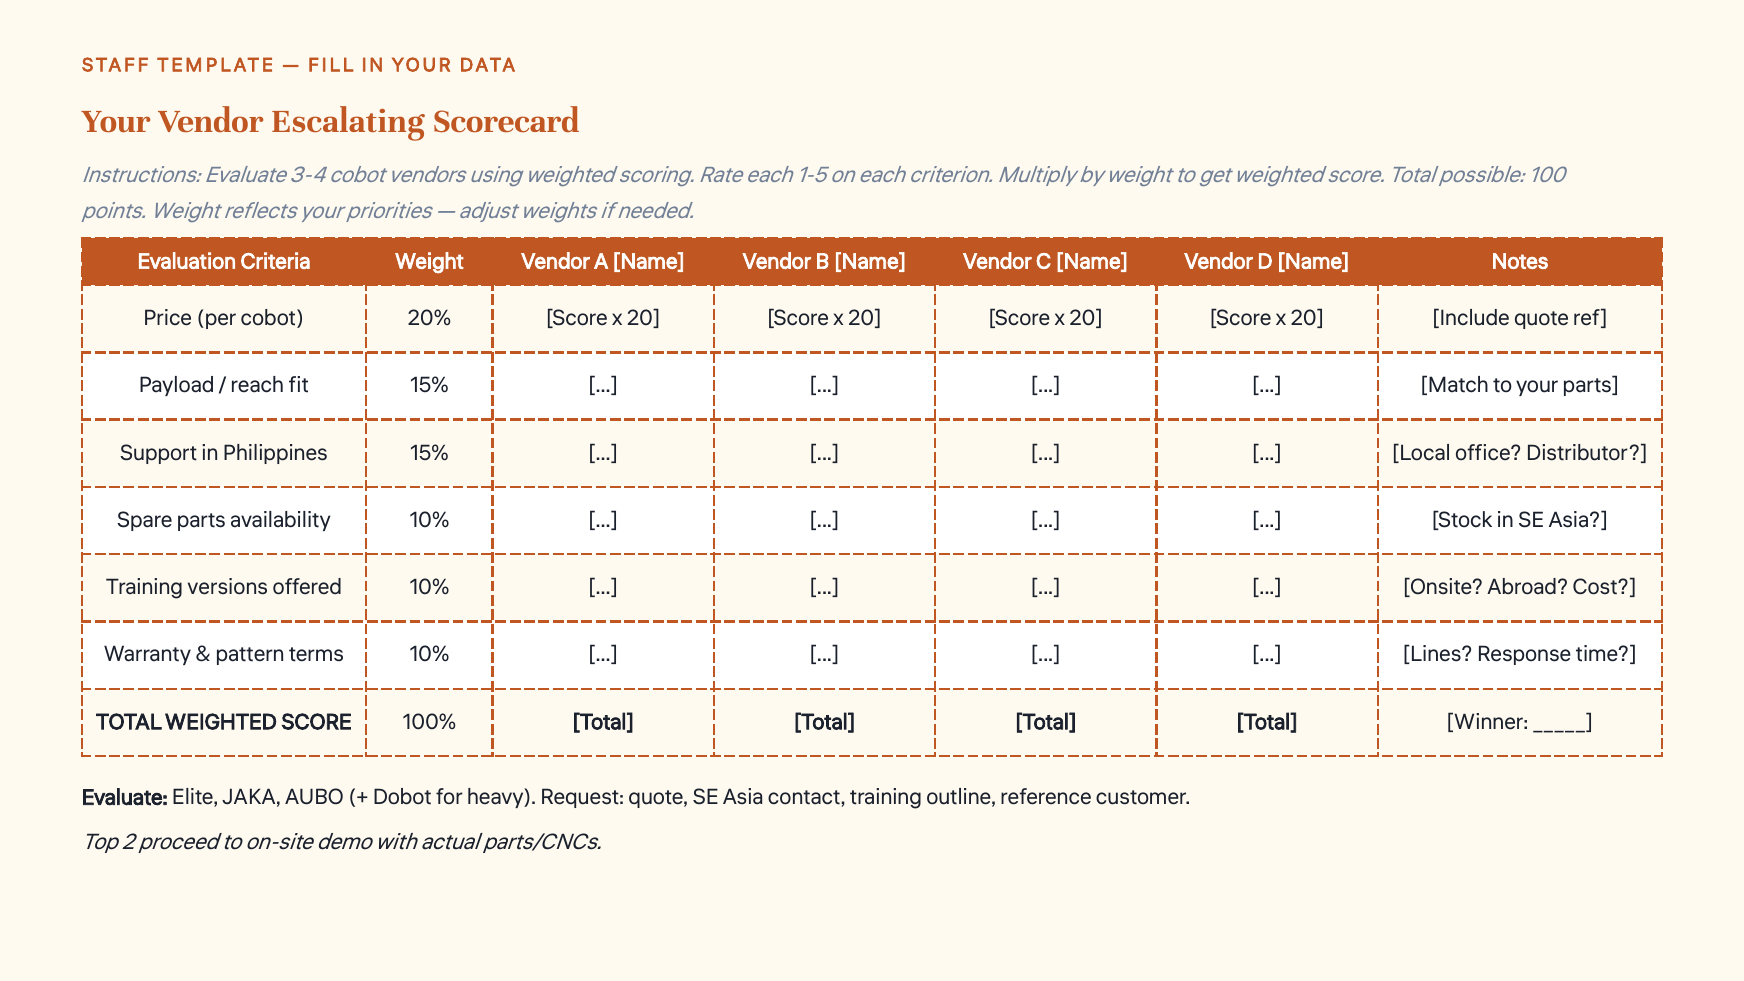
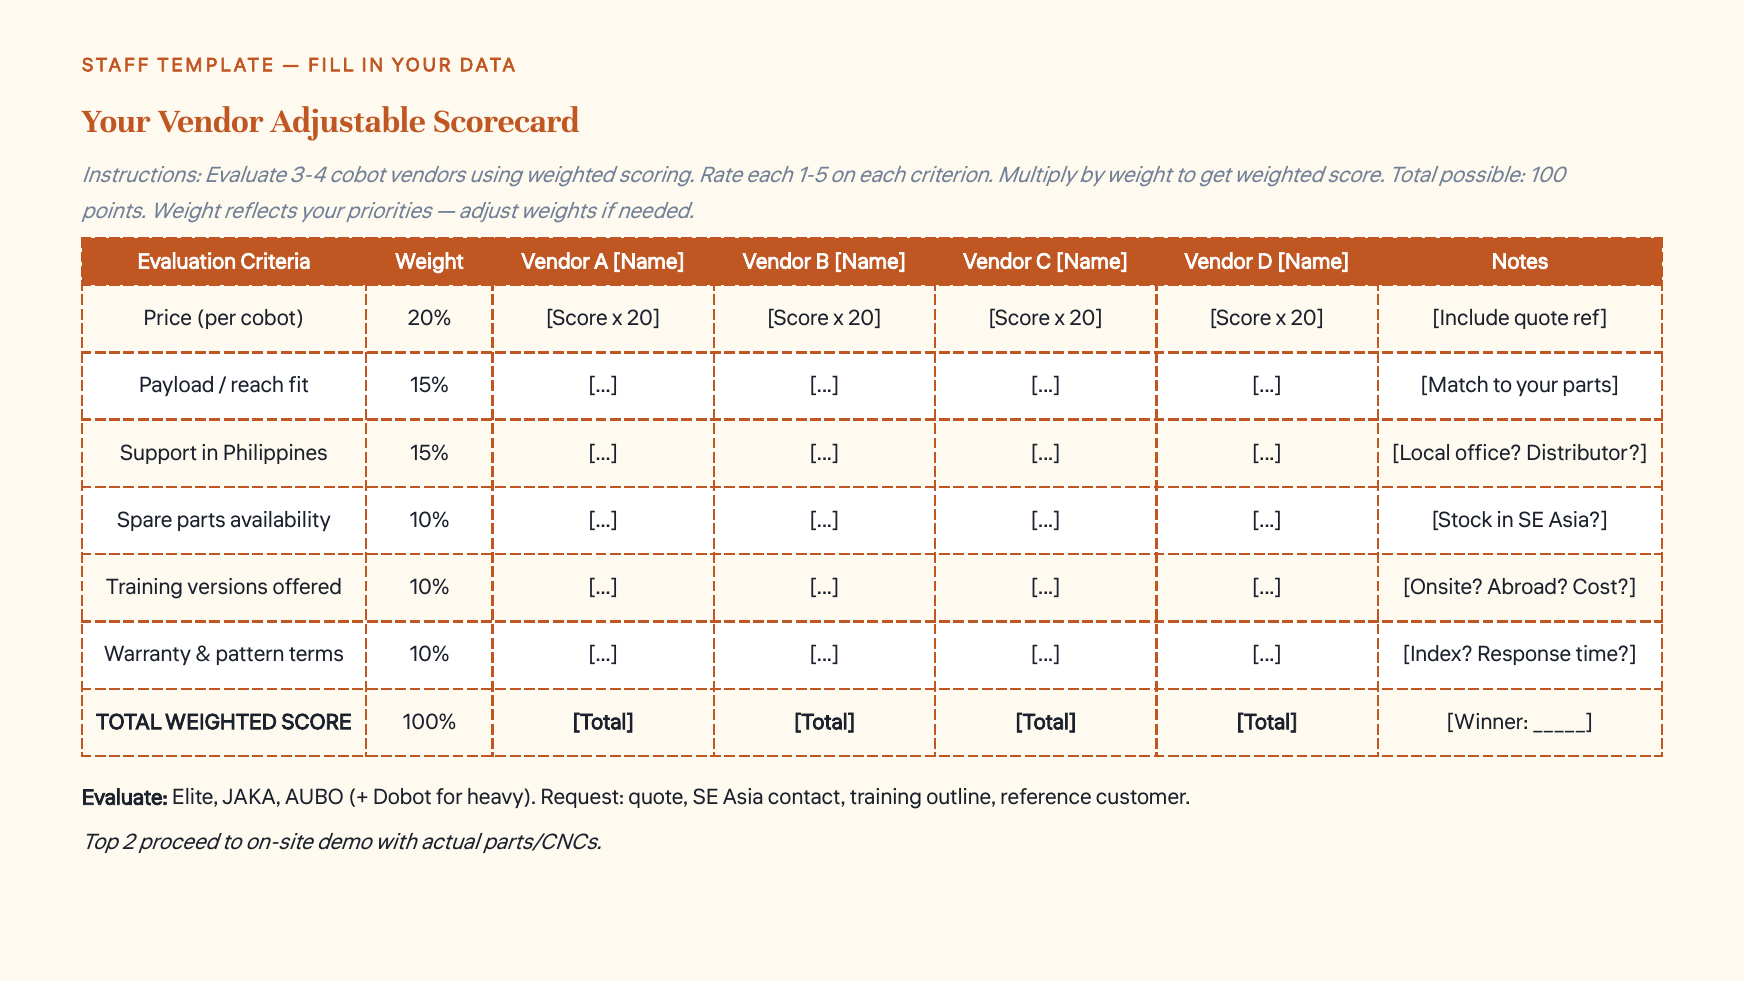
Escalating: Escalating -> Adjustable
Lines: Lines -> Index
